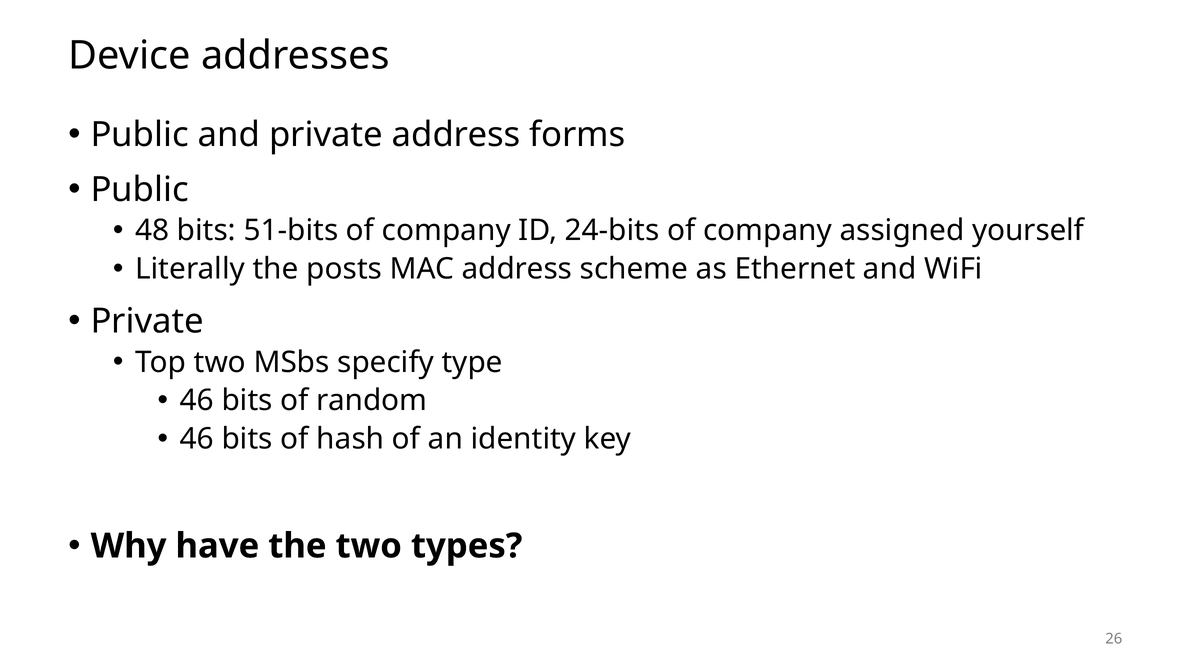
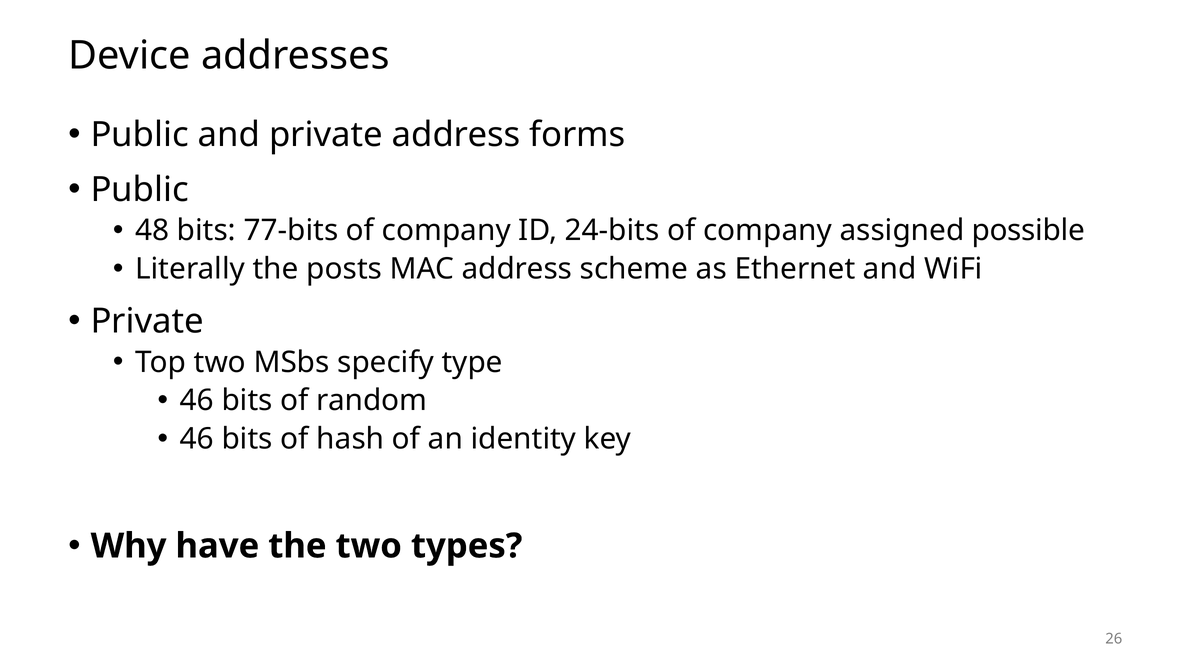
51-bits: 51-bits -> 77-bits
yourself: yourself -> possible
